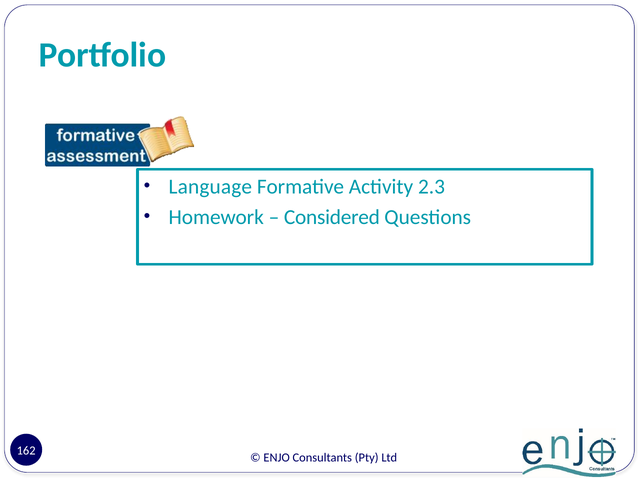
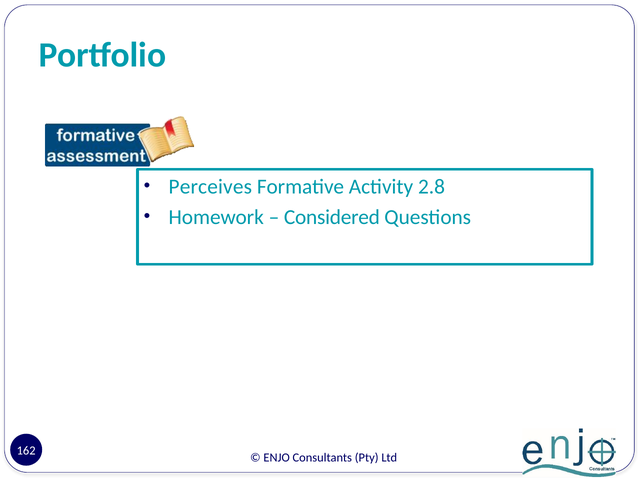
Language: Language -> Perceives
2.3: 2.3 -> 2.8
